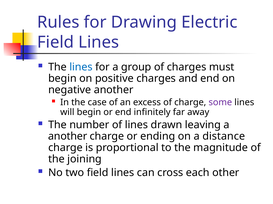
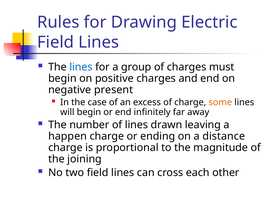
negative another: another -> present
some colour: purple -> orange
another at (68, 137): another -> happen
